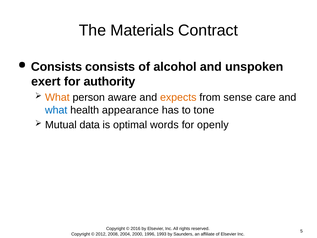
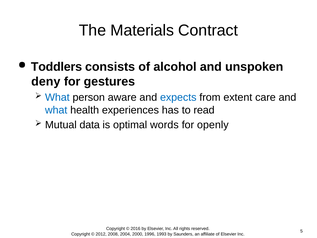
Consists at (57, 67): Consists -> Toddlers
exert: exert -> deny
authority: authority -> gestures
What at (57, 97) colour: orange -> blue
expects colour: orange -> blue
sense: sense -> extent
appearance: appearance -> experiences
tone: tone -> read
